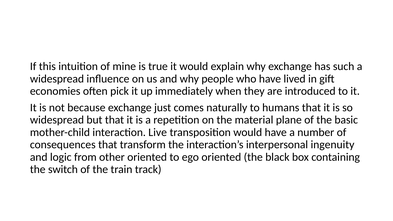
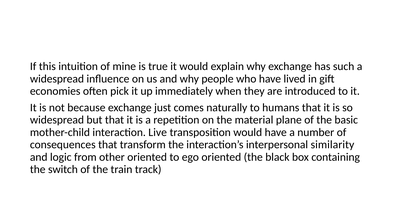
ingenuity: ingenuity -> similarity
